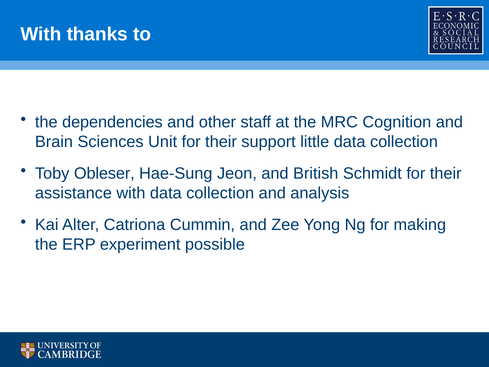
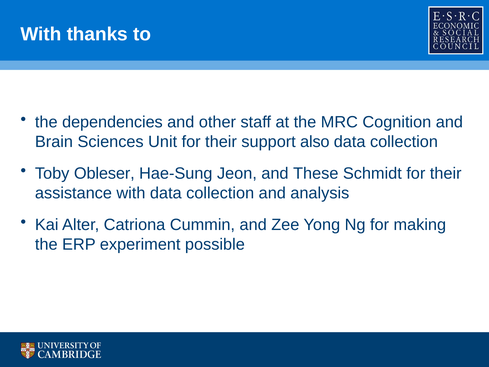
little: little -> also
British: British -> These
